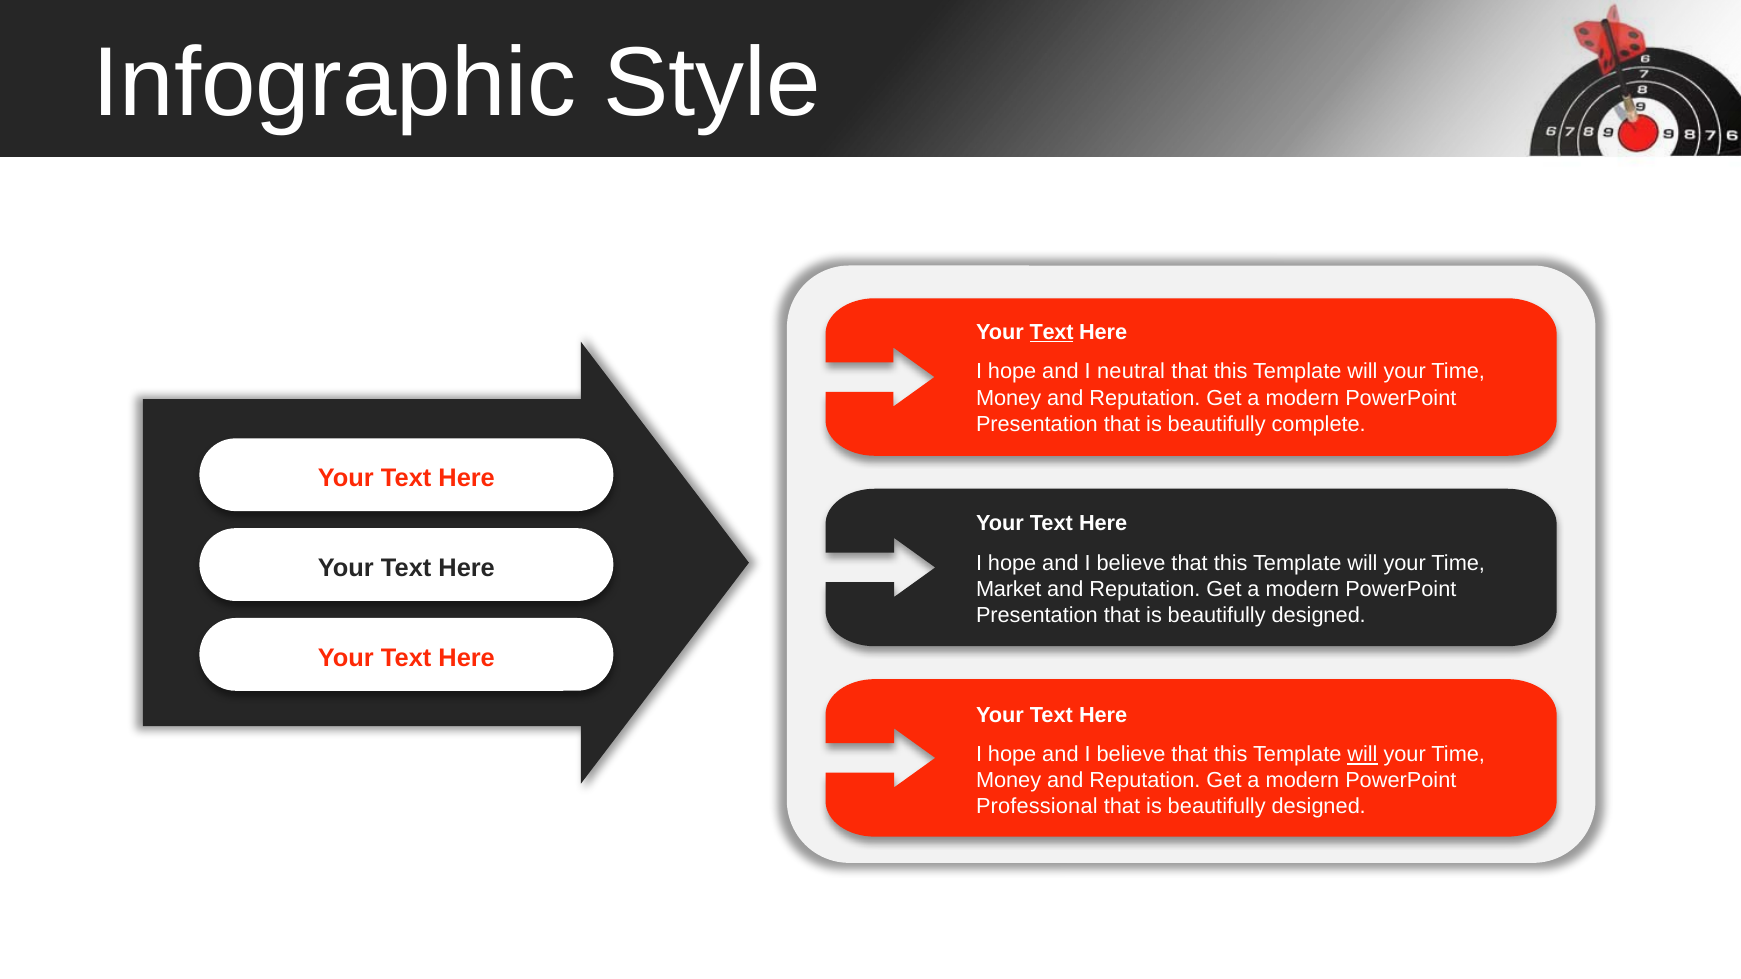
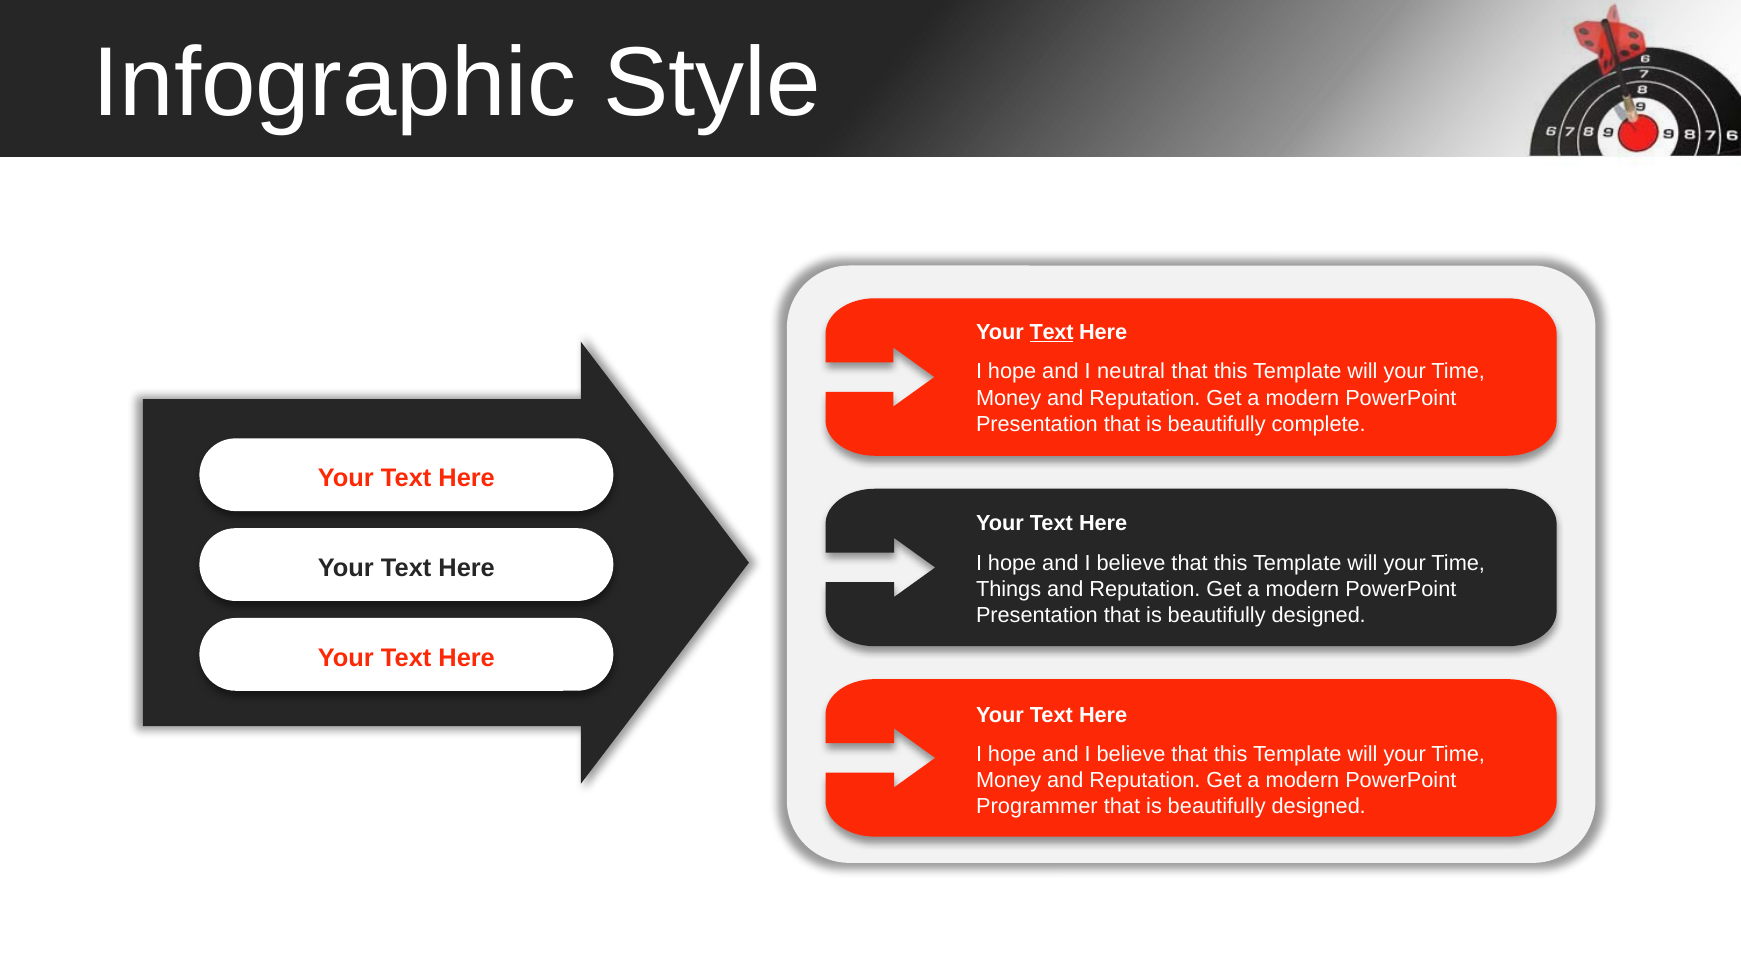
Market: Market -> Things
will at (1362, 755) underline: present -> none
Professional: Professional -> Programmer
